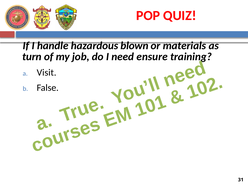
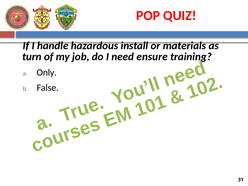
blown: blown -> install
Visit: Visit -> Only
